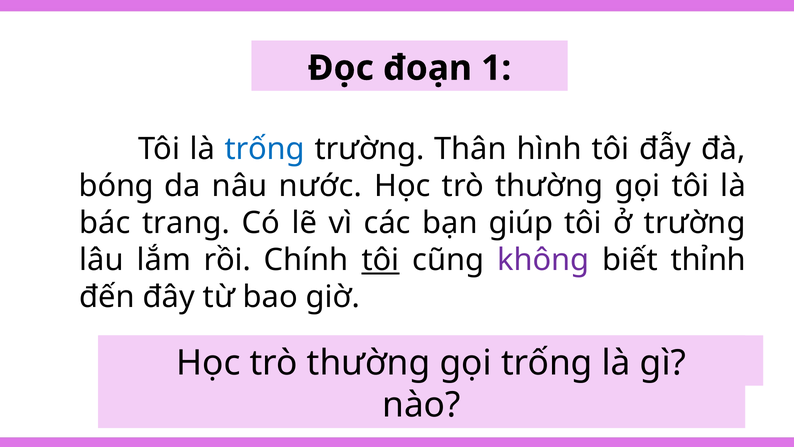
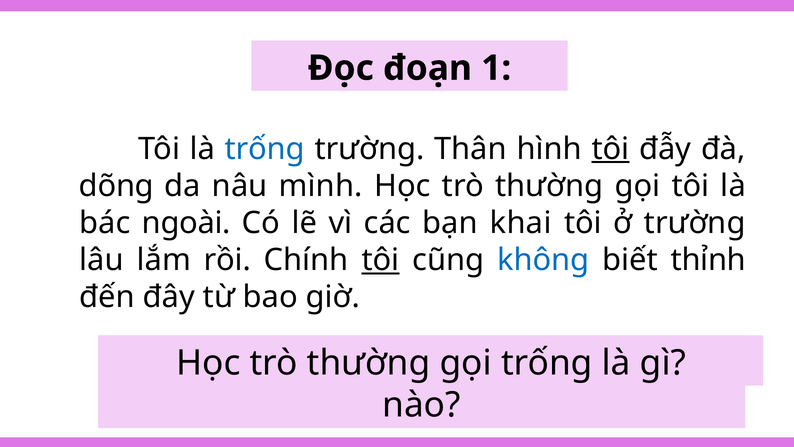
tôi at (610, 149) underline: none -> present
bóng: bóng -> dõng
nước: nước -> mình
bác trang: trang -> ngoài
giúp: giúp -> khai
không colour: purple -> blue
